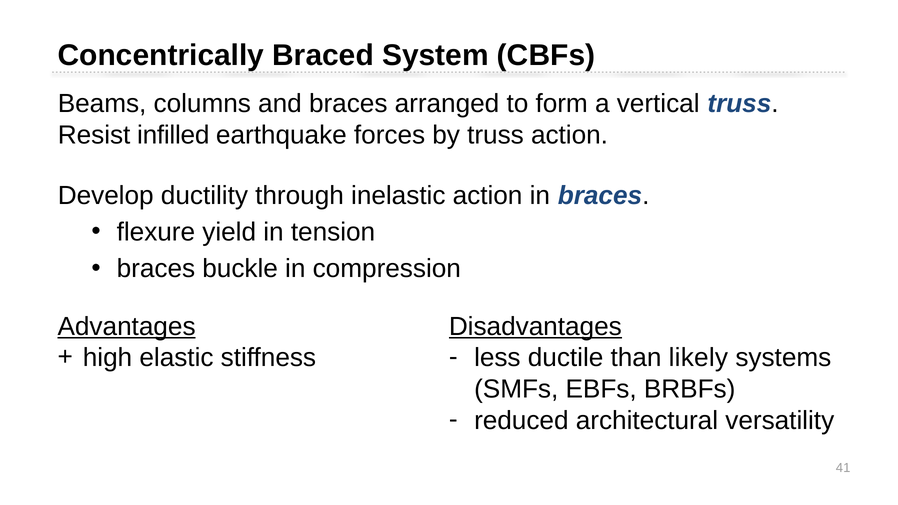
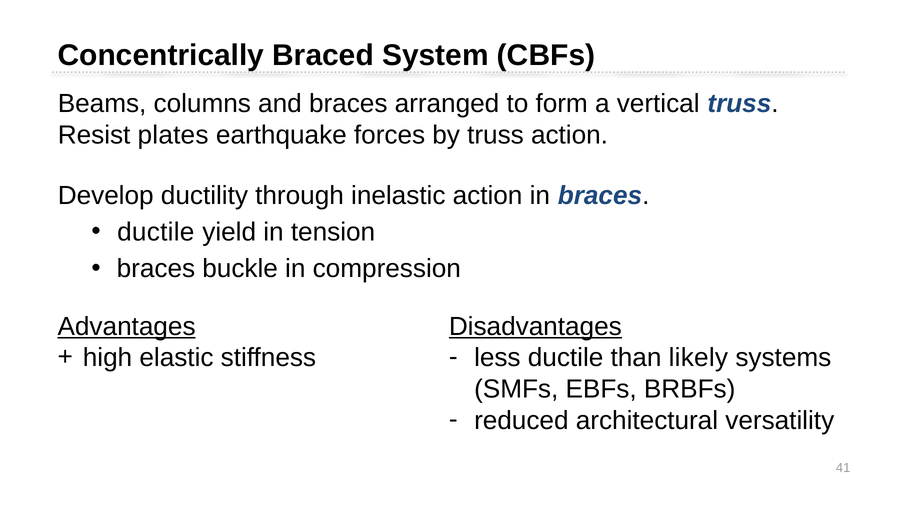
infilled: infilled -> plates
flexure at (156, 232): flexure -> ductile
